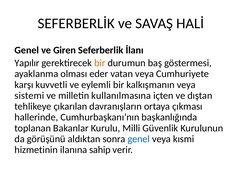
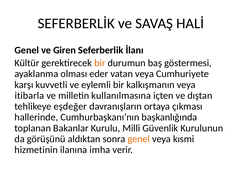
Yapılır: Yapılır -> Kültür
sistemi: sistemi -> itibarla
çıkarılan: çıkarılan -> eşdeğer
genel at (139, 139) colour: blue -> orange
sahip: sahip -> imha
